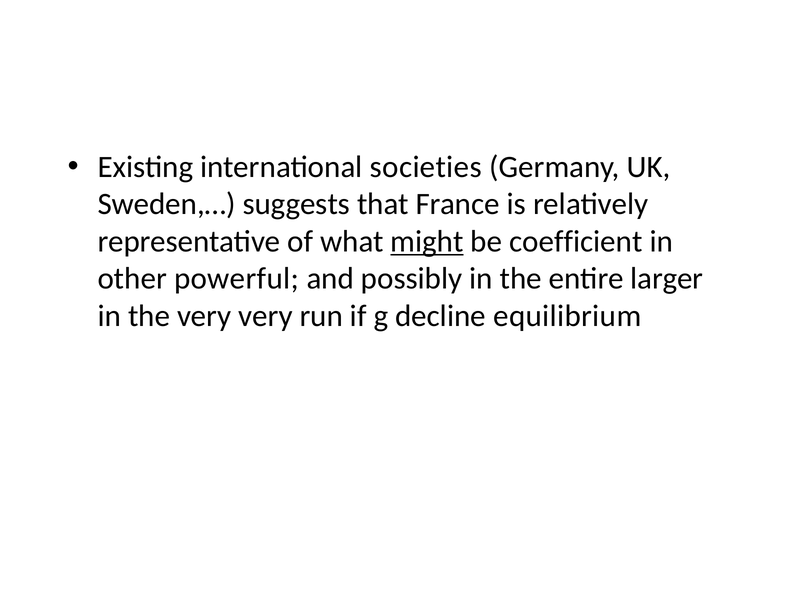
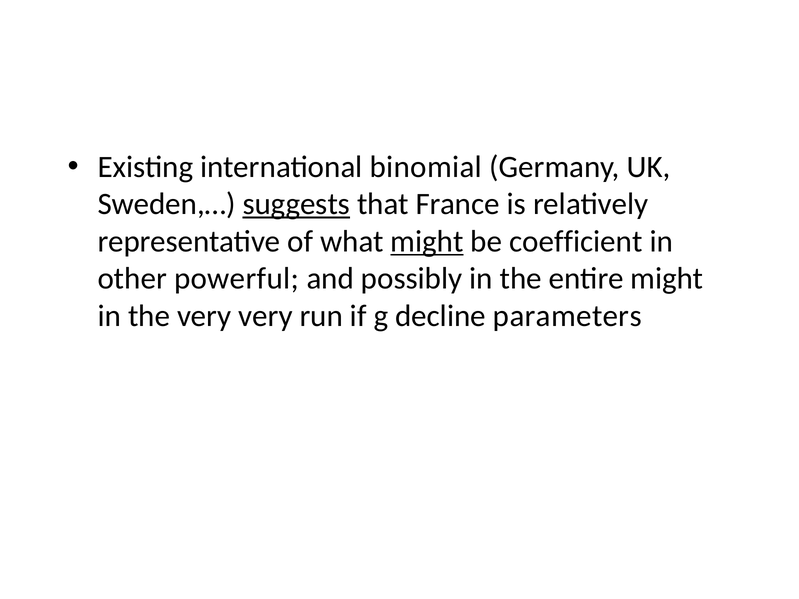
societies: societies -> binomial
suggests underline: none -> present
entire larger: larger -> might
equilibrium: equilibrium -> parameters
